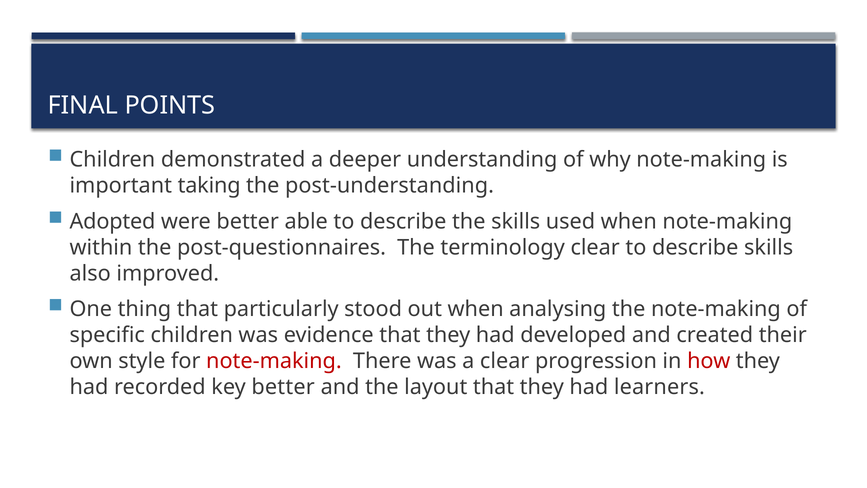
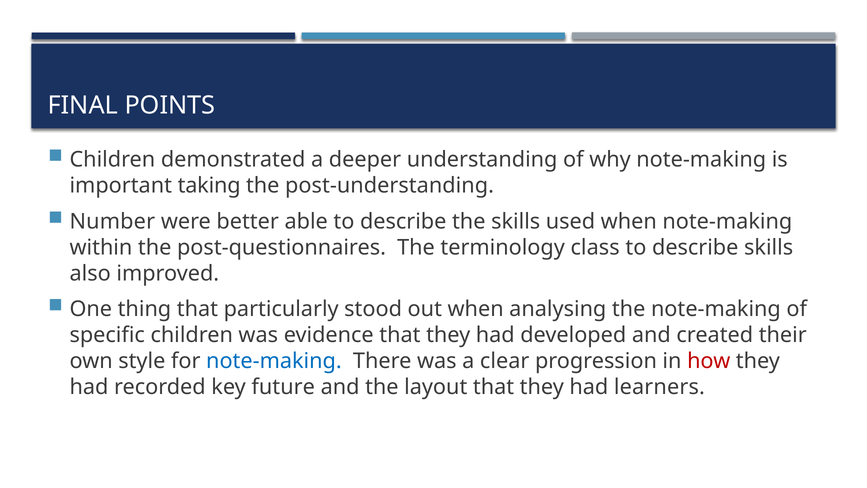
Adopted: Adopted -> Number
terminology clear: clear -> class
note-making at (274, 361) colour: red -> blue
key better: better -> future
